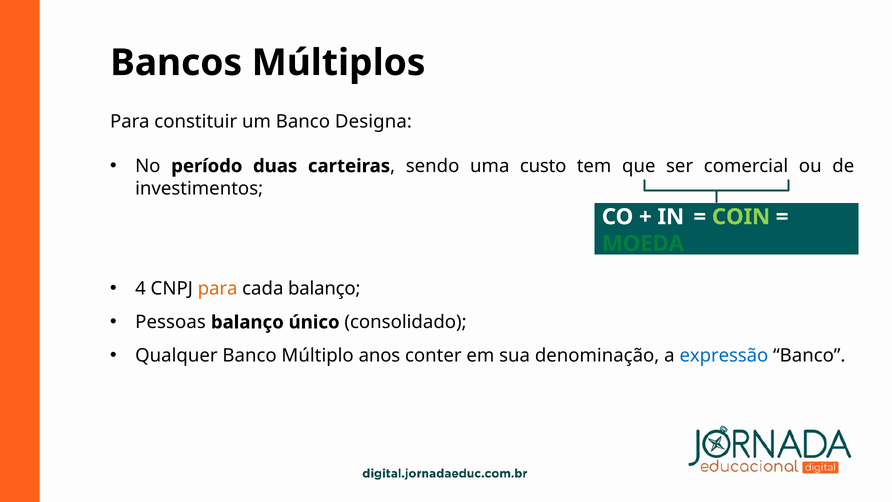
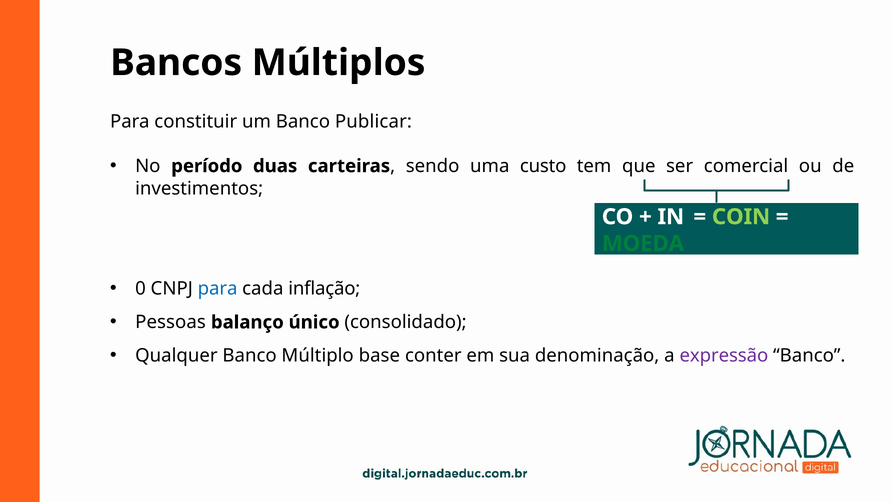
Designa: Designa -> Publicar
4: 4 -> 0
para at (218, 289) colour: orange -> blue
cada balanço: balanço -> inflação
anos: anos -> base
expressão colour: blue -> purple
